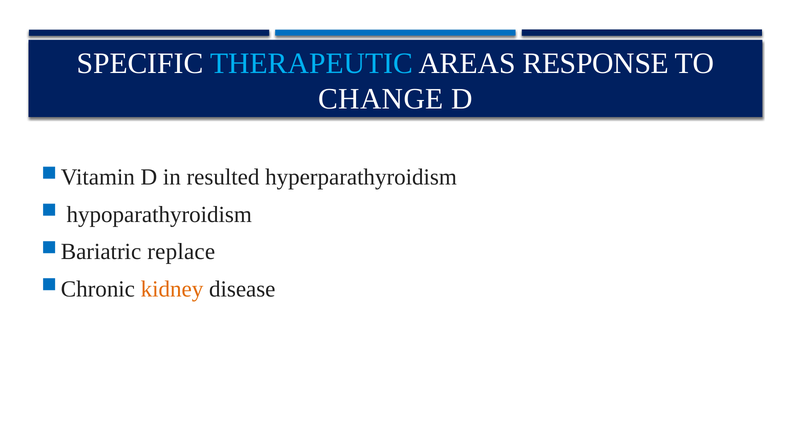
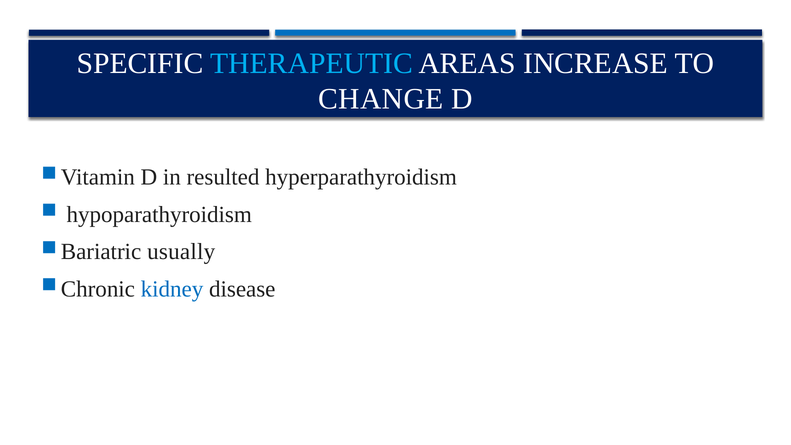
RESPONSE: RESPONSE -> INCREASE
replace: replace -> usually
kidney colour: orange -> blue
